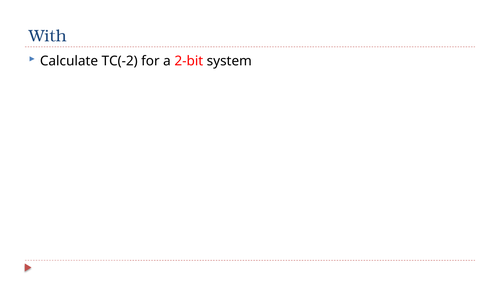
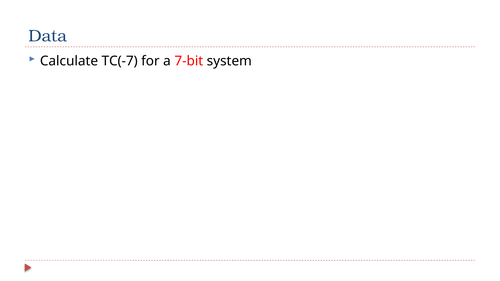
With: With -> Data
TC(-2: TC(-2 -> TC(-7
2-bit: 2-bit -> 7-bit
